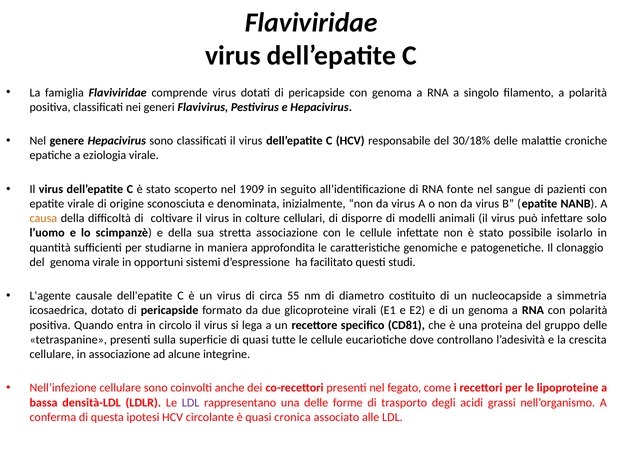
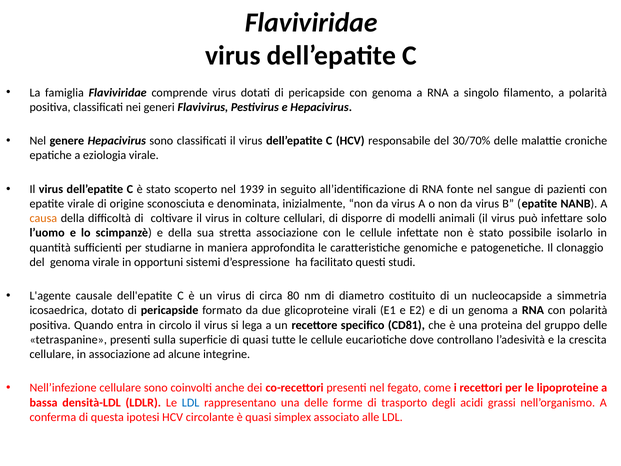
30/18%: 30/18% -> 30/70%
1909: 1909 -> 1939
55: 55 -> 80
LDL at (191, 402) colour: purple -> blue
cronica: cronica -> simplex
